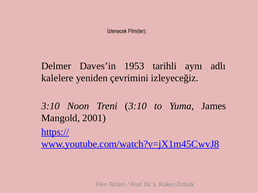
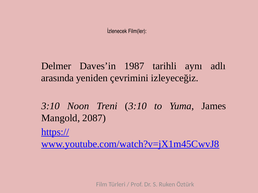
1953: 1953 -> 1987
kalelere: kalelere -> arasında
2001: 2001 -> 2087
